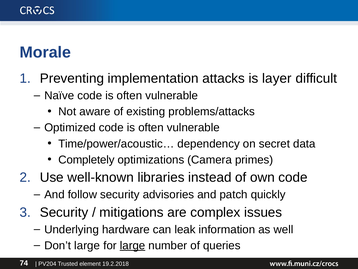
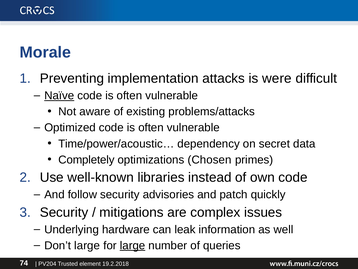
layer: layer -> were
Naïve underline: none -> present
Camera: Camera -> Chosen
